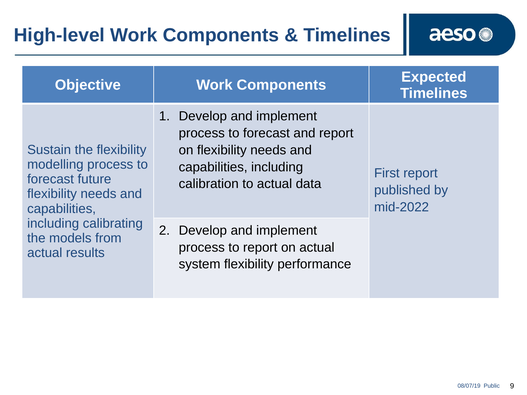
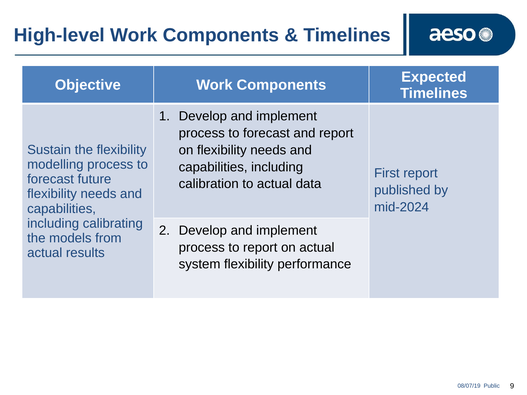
mid-2022: mid-2022 -> mid-2024
